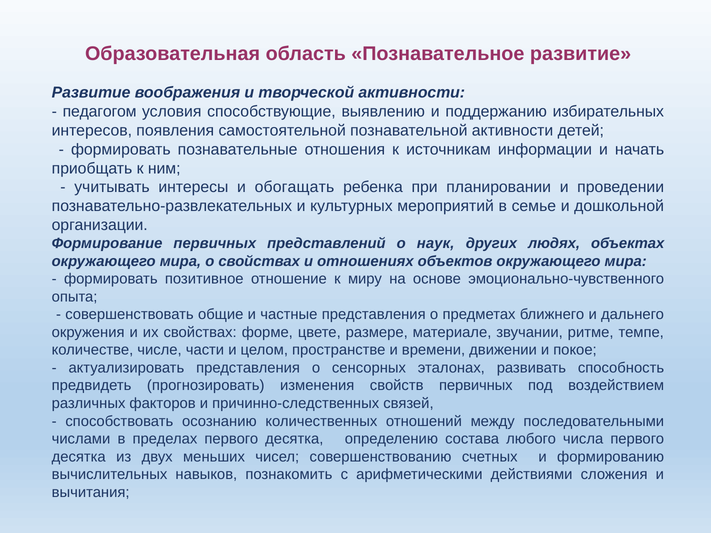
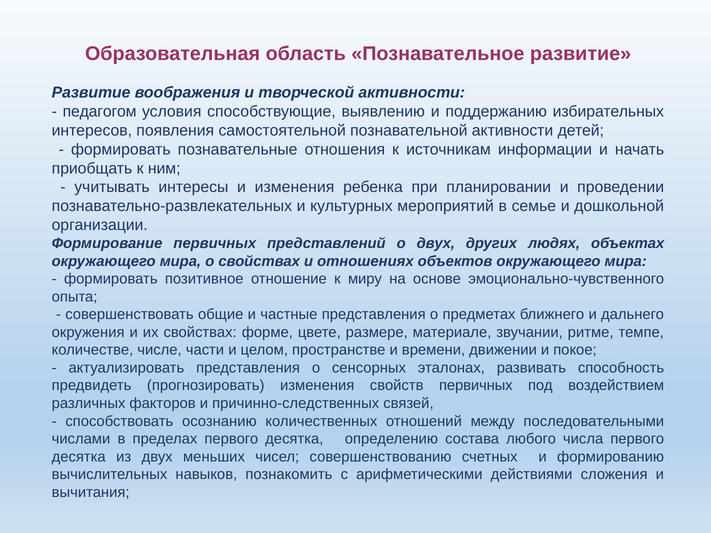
и обогащать: обогащать -> изменения
о наук: наук -> двух
